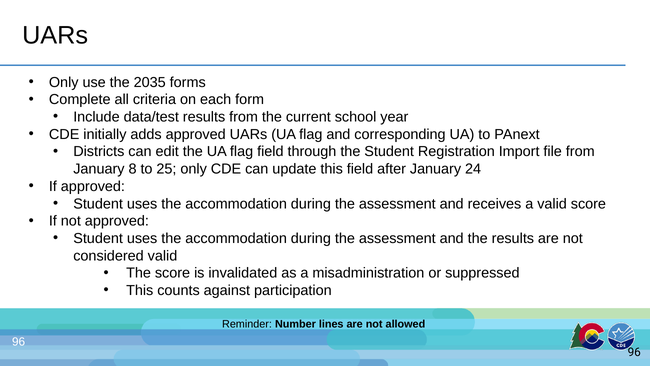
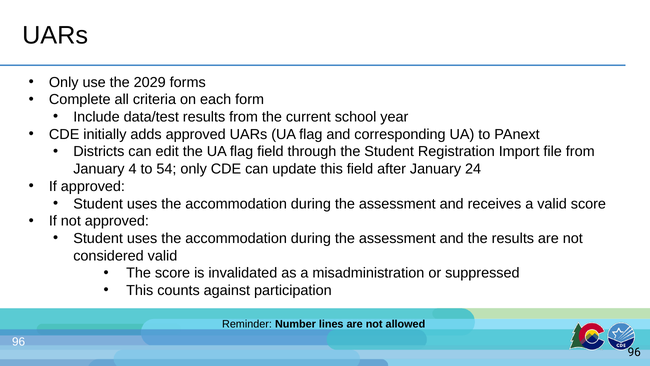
2035: 2035 -> 2029
8: 8 -> 4
25: 25 -> 54
